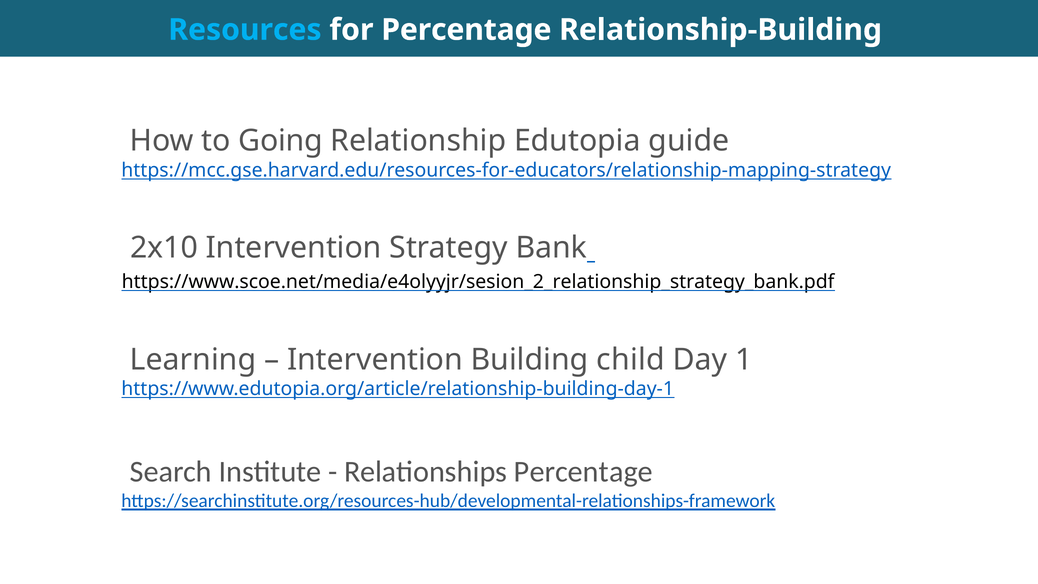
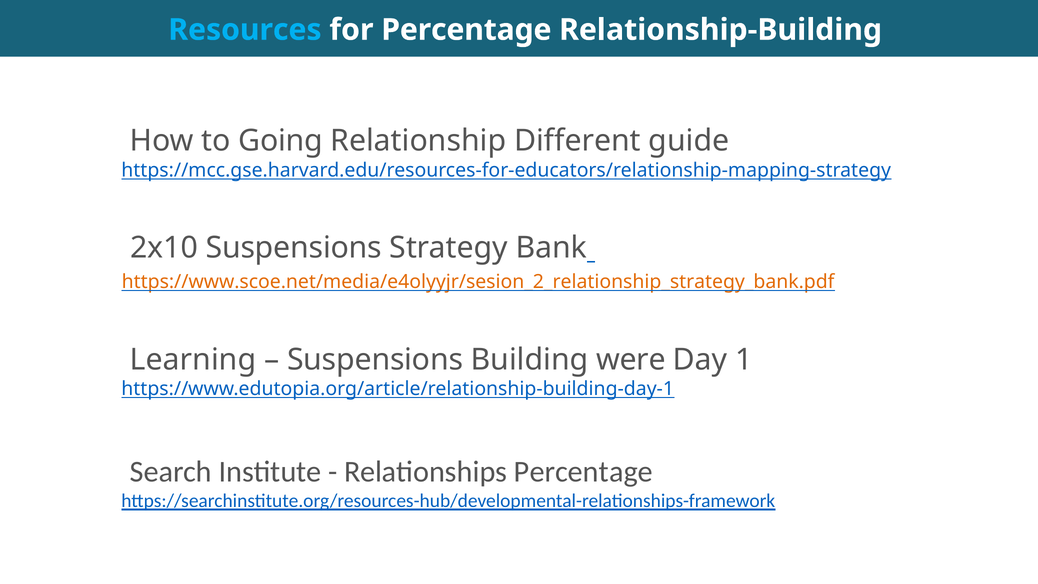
Edutopia: Edutopia -> Different
Intervention at (294, 248): Intervention -> Suspensions
https://www.scoe.net/media/e4olyyjr/sesion_2_relationship_strategy_bank.pdf colour: black -> orange
Intervention at (375, 360): Intervention -> Suspensions
child: child -> were
